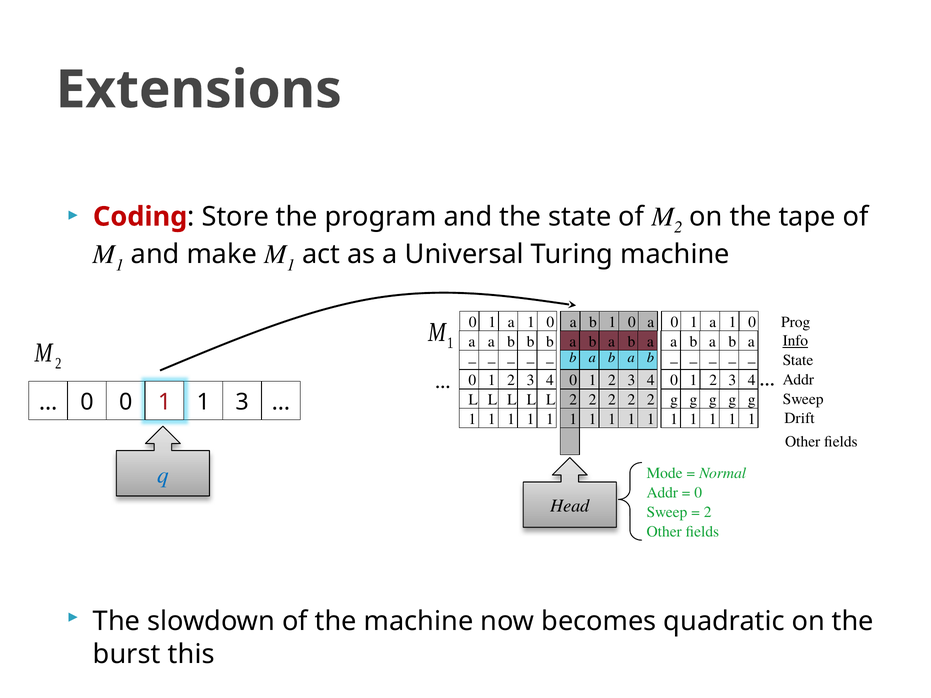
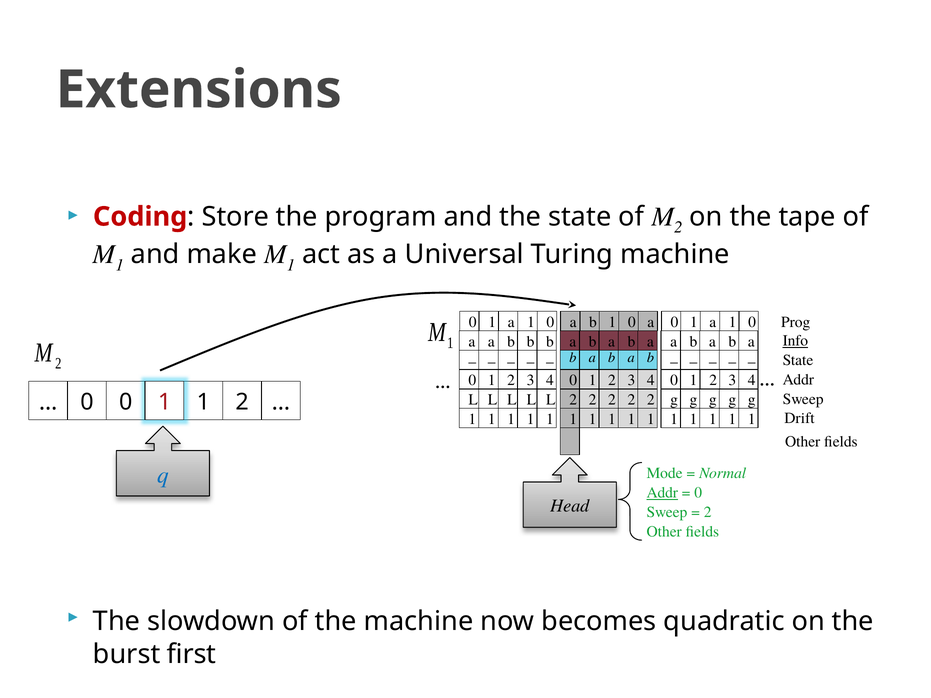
0 0 1 3: 3 -> 2
Addr at (662, 493) underline: none -> present
this: this -> first
